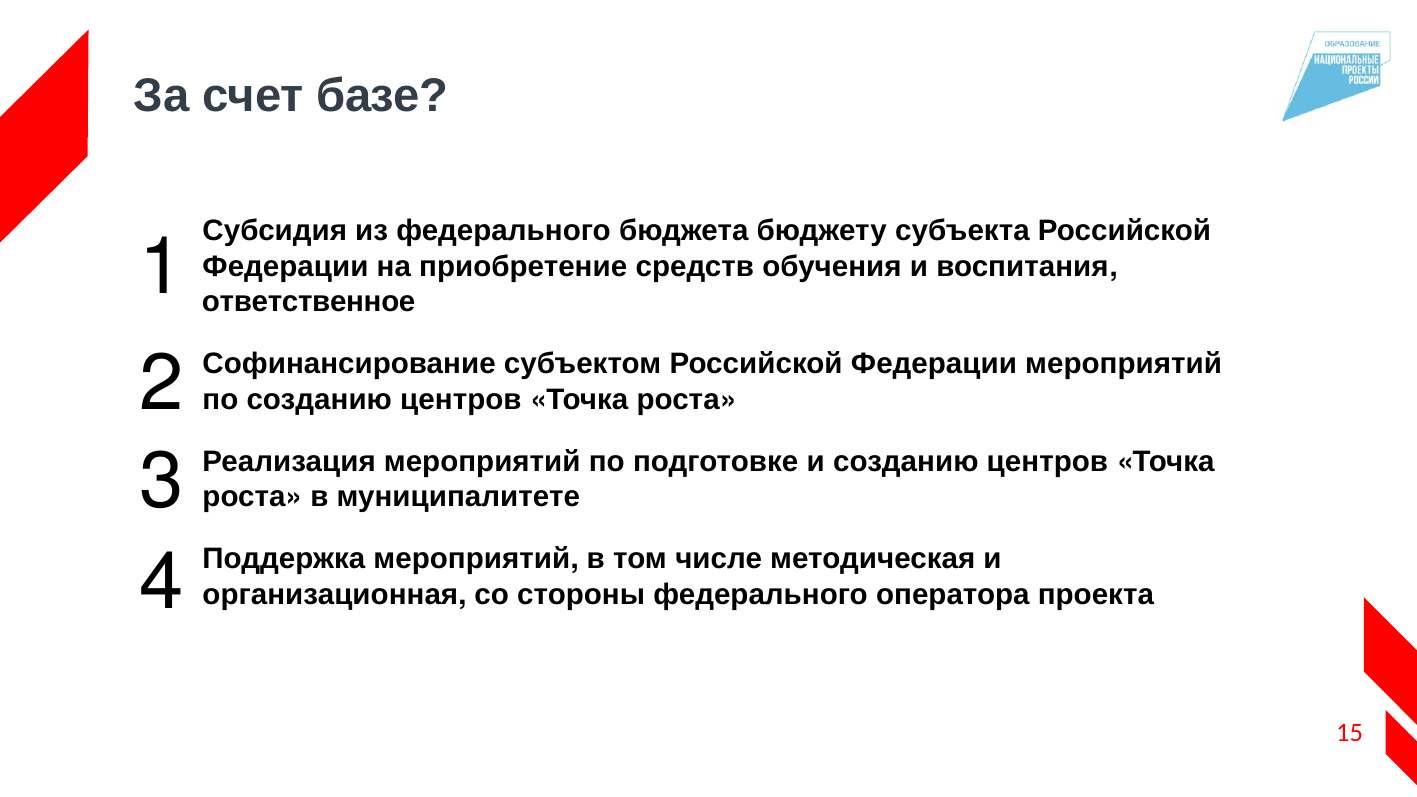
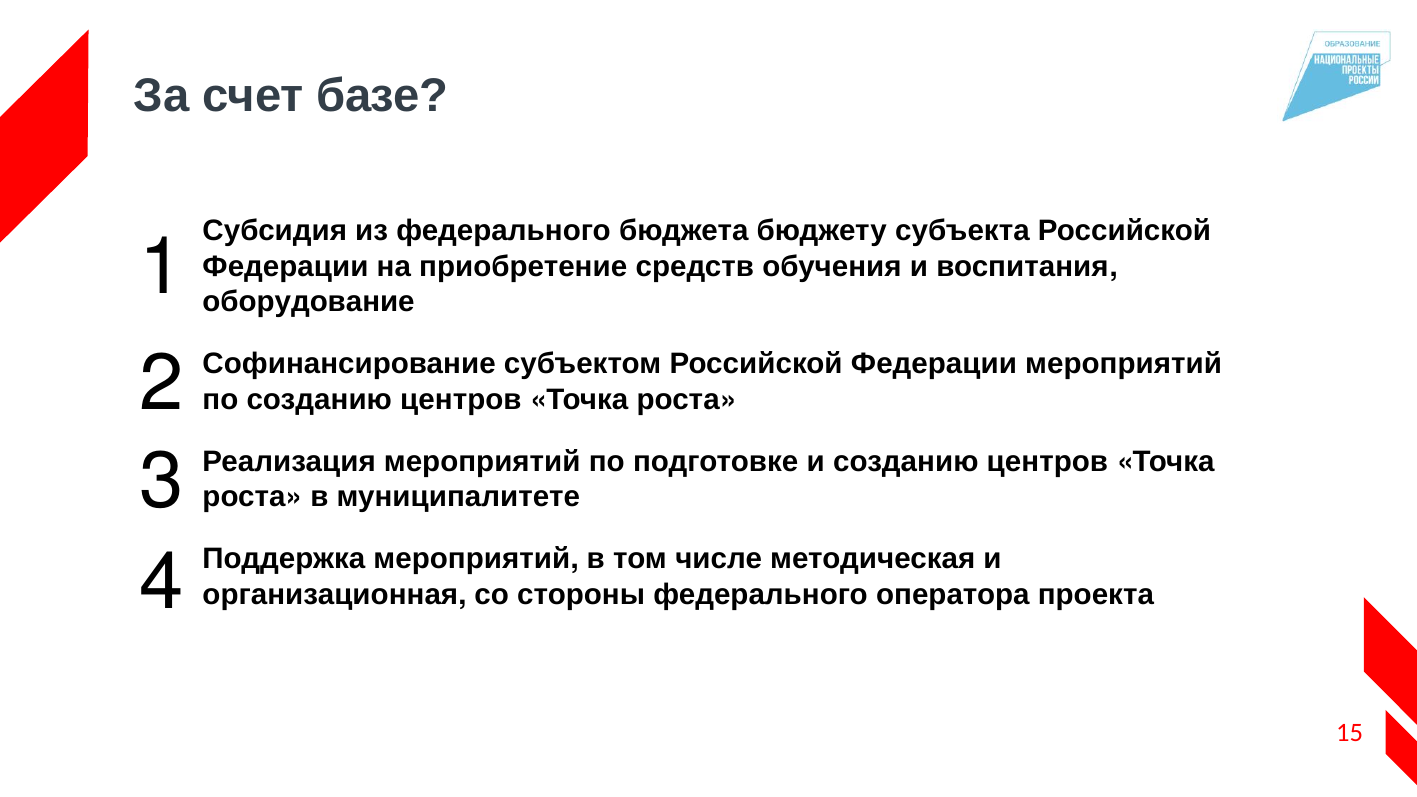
ответственное: ответственное -> оборудование
